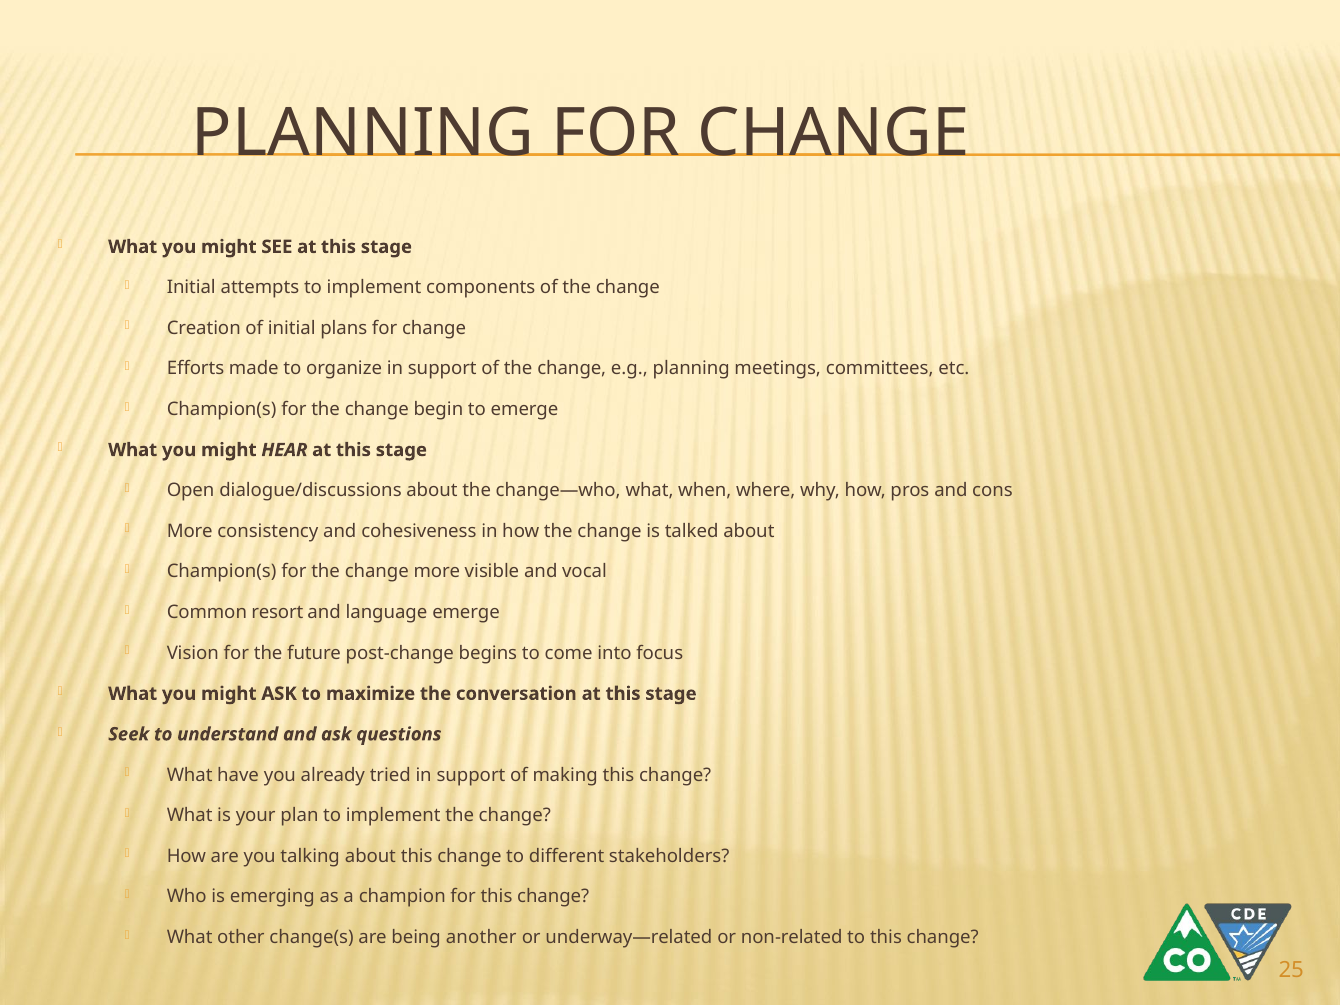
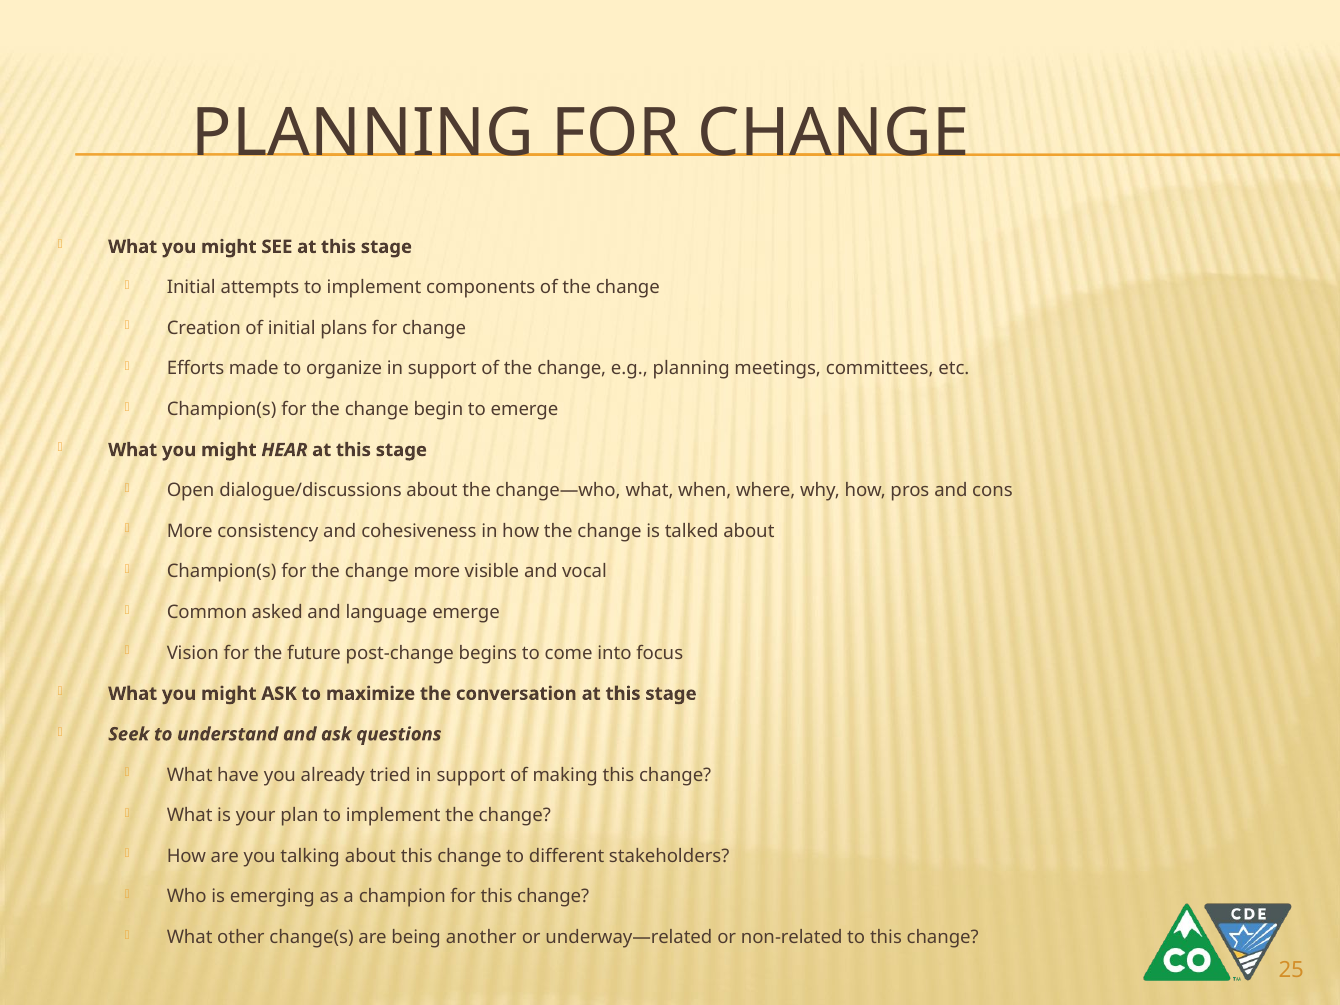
resort: resort -> asked
